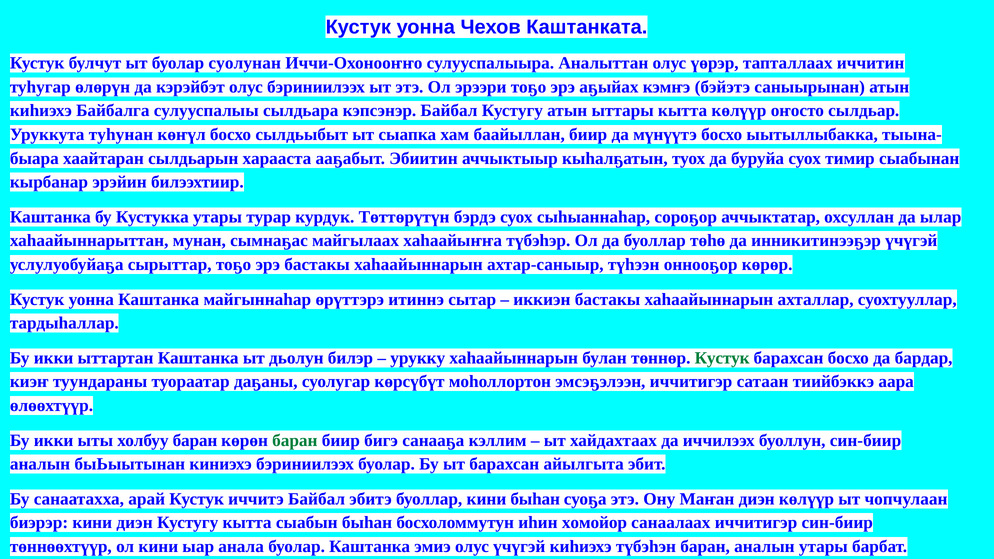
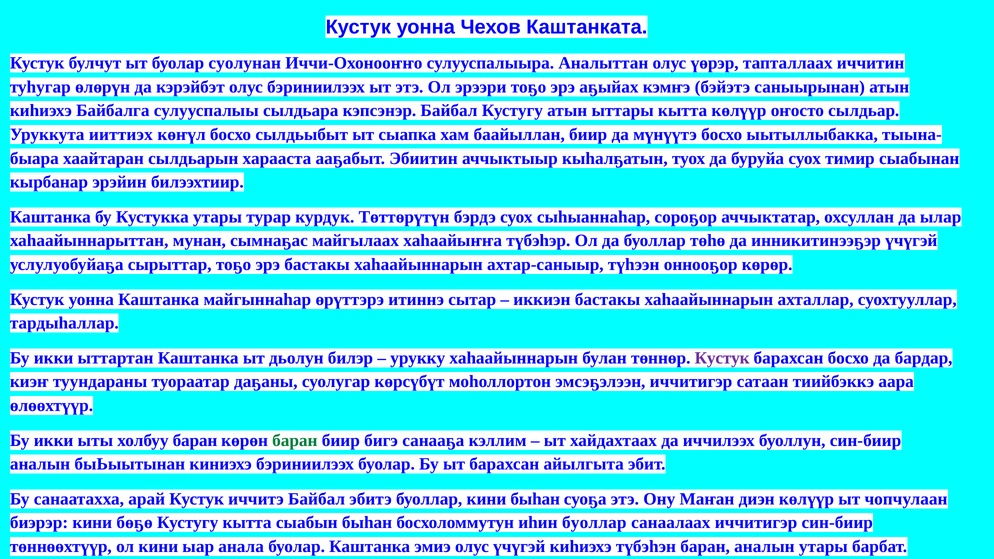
туһунан: туһунан -> ииттиэх
Кустук at (722, 358) colour: green -> purple
кини диэн: диэн -> бөҕө
иһин хомойор: хомойор -> буоллар
